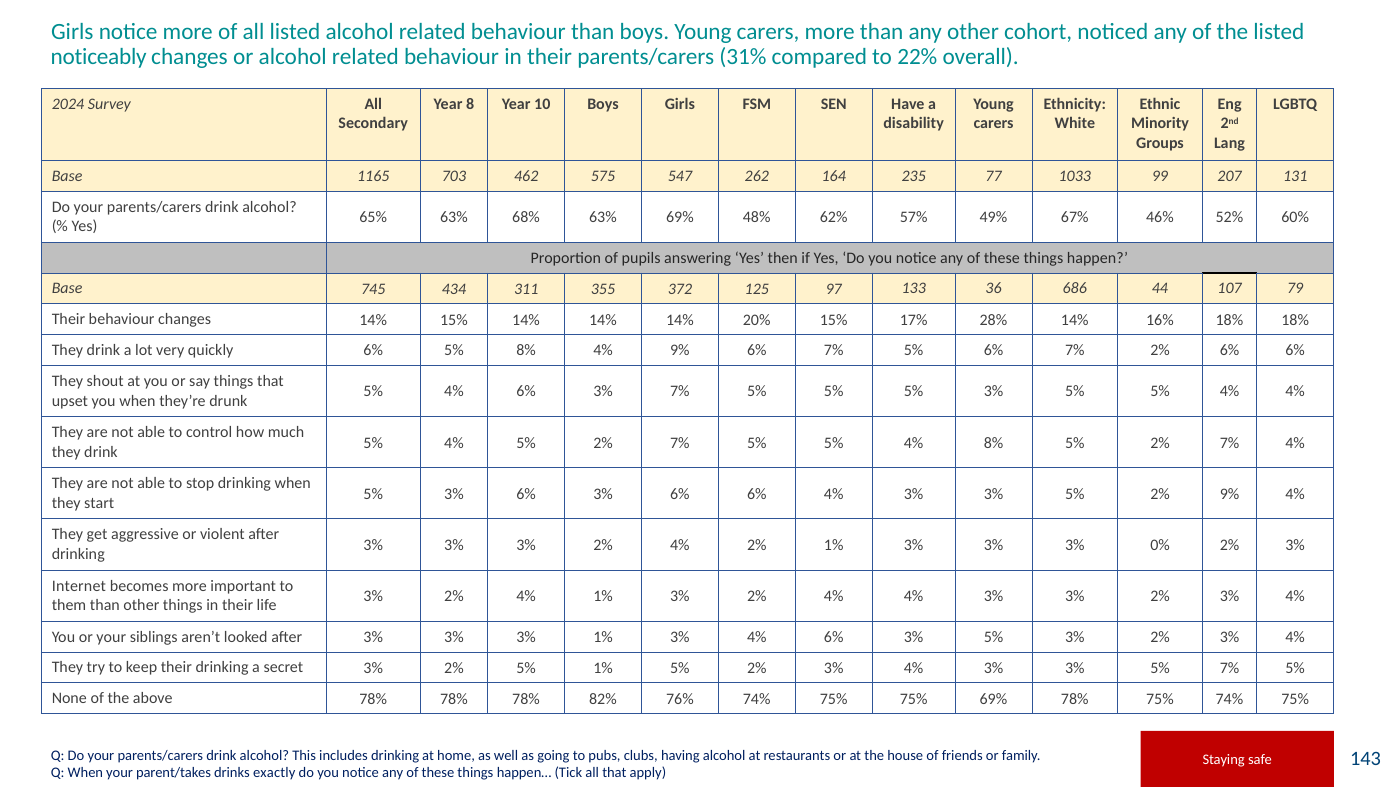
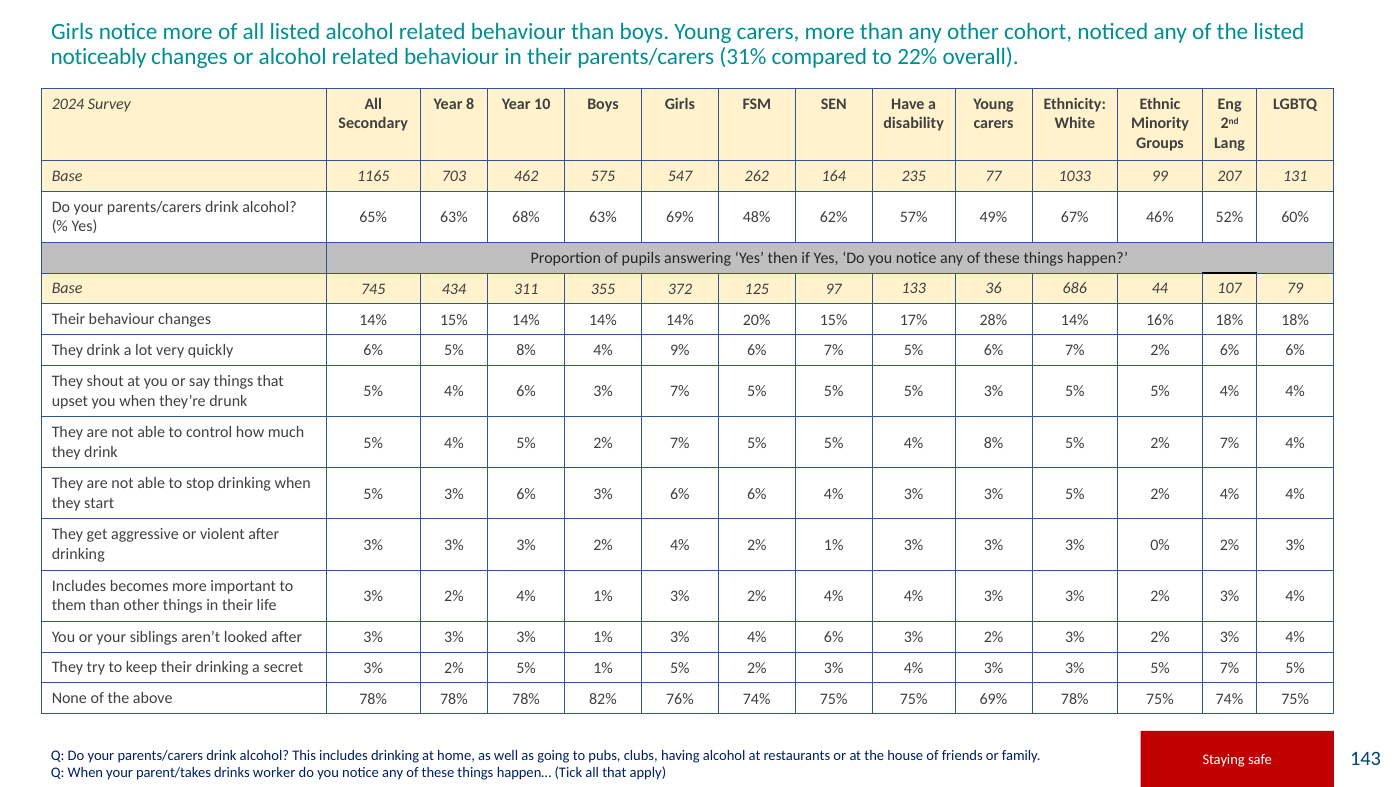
5% 2% 9%: 9% -> 4%
Internet at (79, 585): Internet -> Includes
6% 3% 5%: 5% -> 2%
exactly: exactly -> worker
